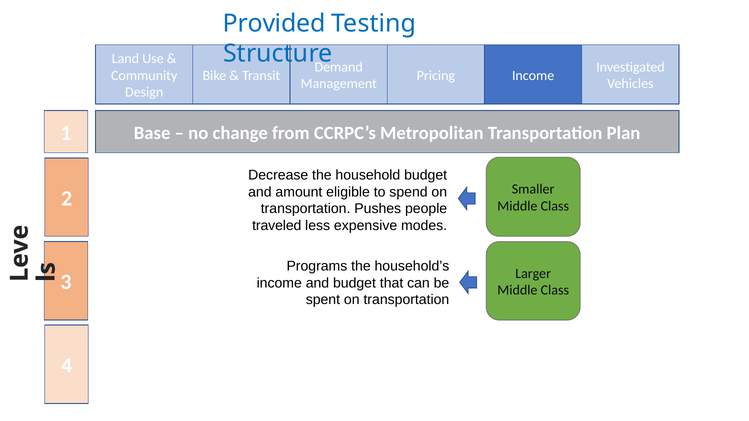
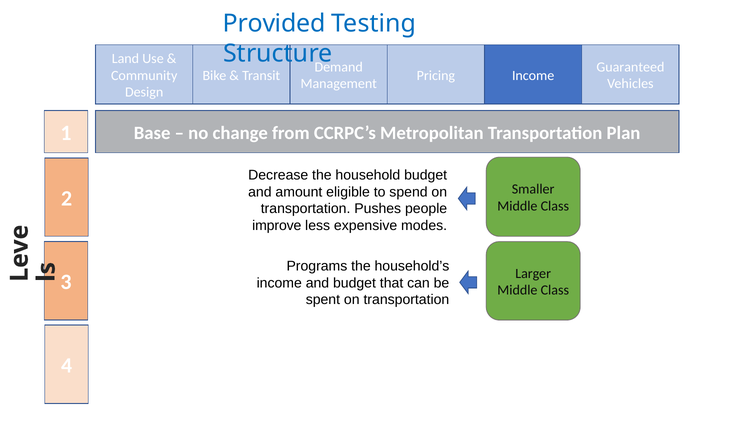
Investigated: Investigated -> Guaranteed
traveled: traveled -> improve
